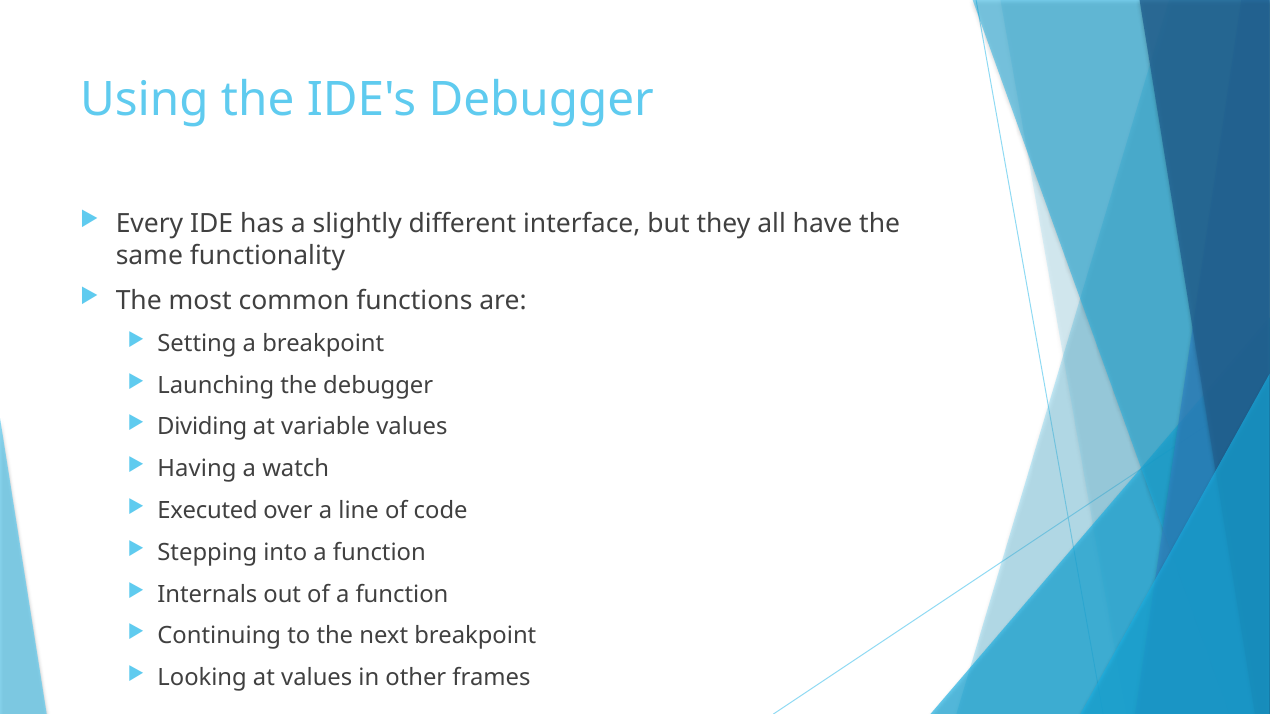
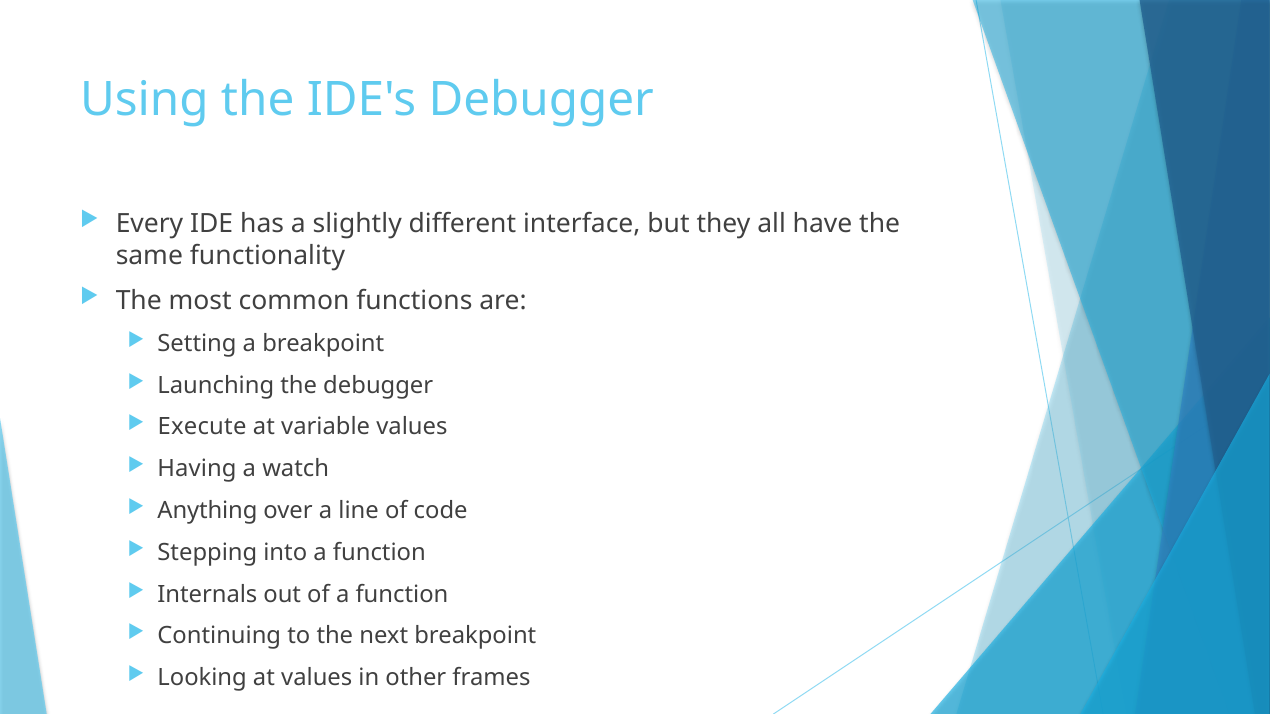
Dividing: Dividing -> Execute
Executed: Executed -> Anything
